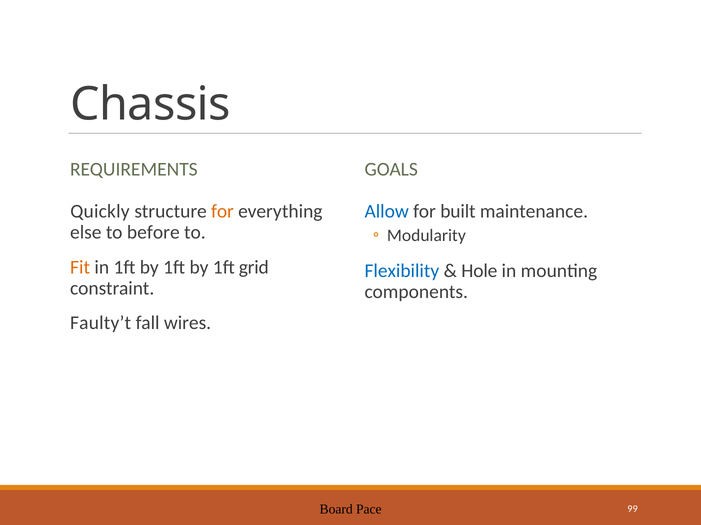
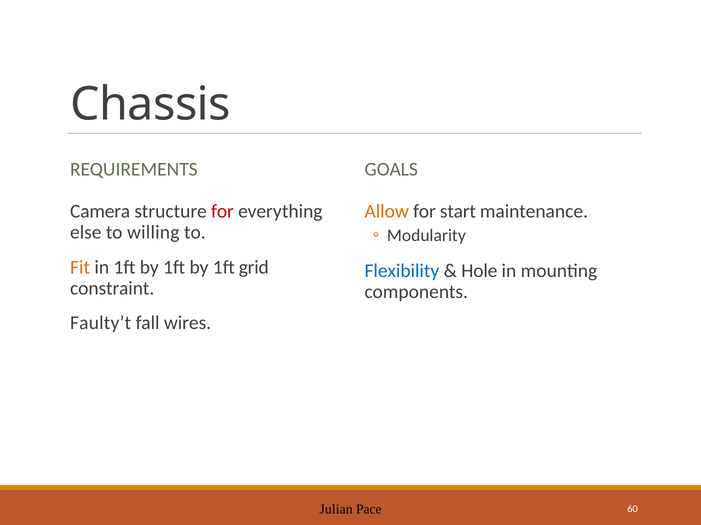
Quickly: Quickly -> Camera
for at (222, 212) colour: orange -> red
Allow colour: blue -> orange
built: built -> start
before: before -> willing
Board: Board -> Julian
99: 99 -> 60
